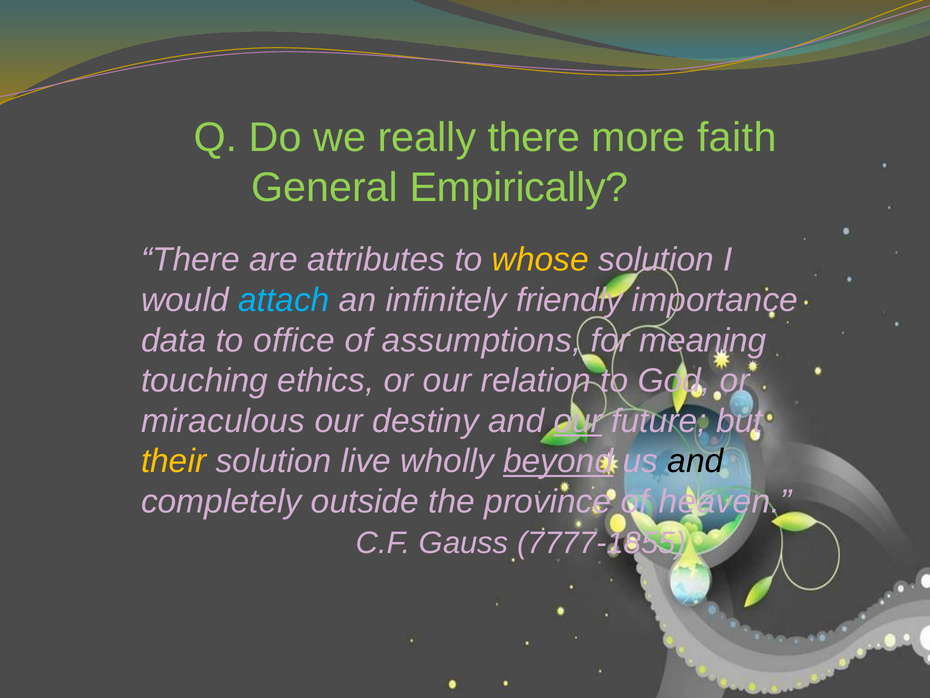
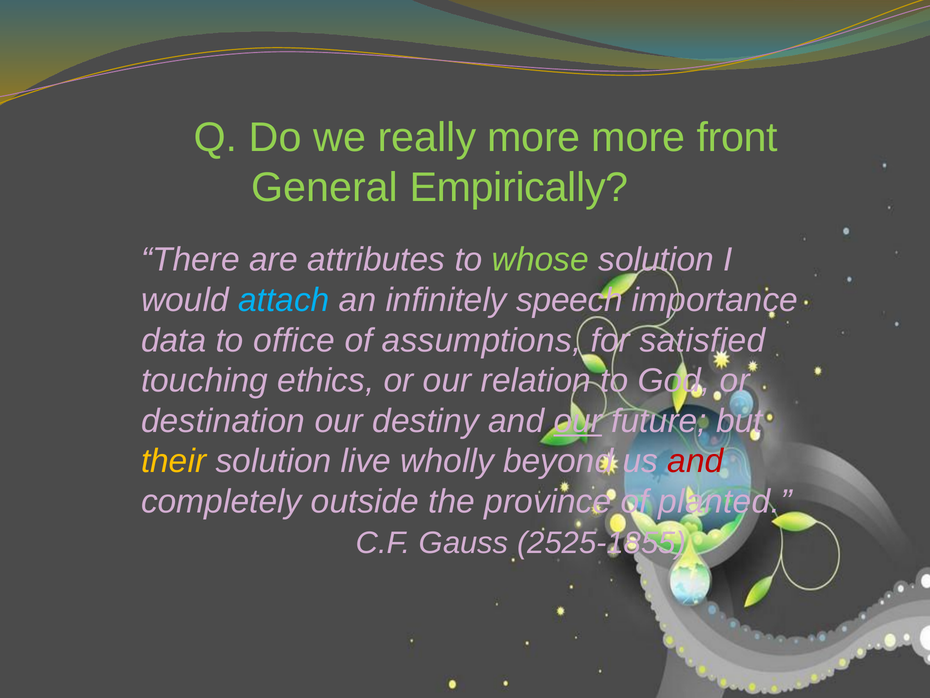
really there: there -> more
faith: faith -> front
whose colour: yellow -> light green
friendly: friendly -> speech
meaning: meaning -> satisfied
miraculous: miraculous -> destination
beyond underline: present -> none
and at (695, 461) colour: black -> red
heaven: heaven -> planted
7777-1855: 7777-1855 -> 2525-1855
